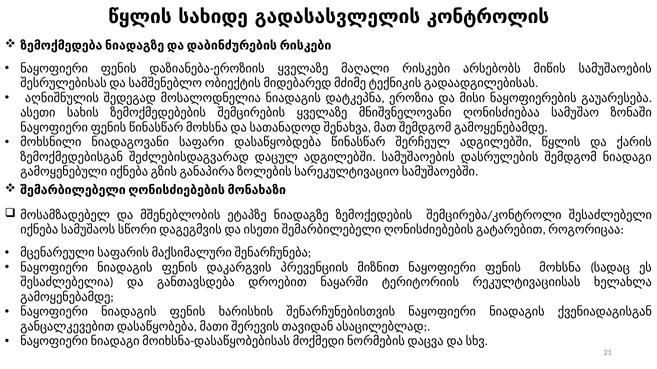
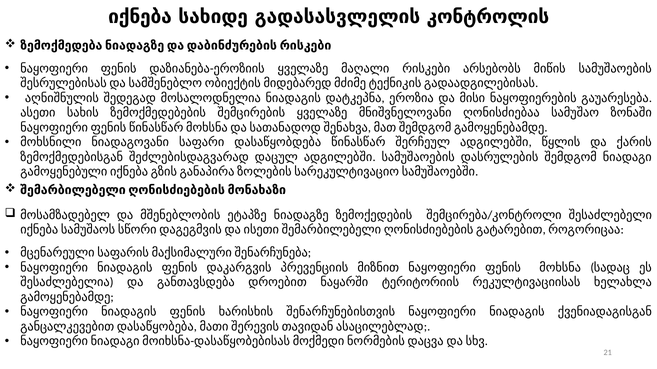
წყლის at (140, 17): წყლის -> იქნება
